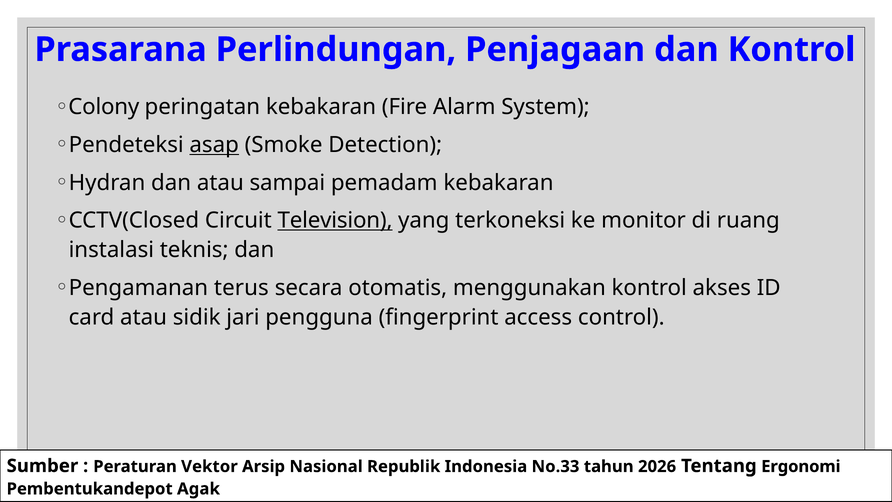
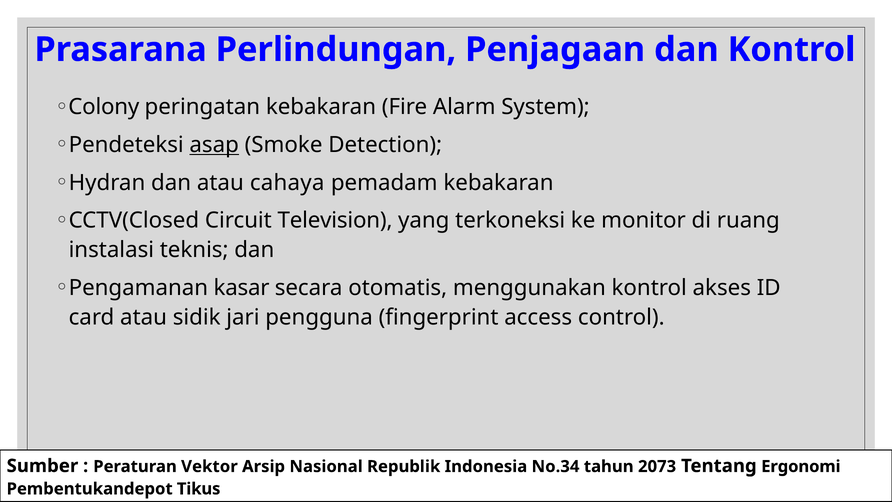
sampai: sampai -> cahaya
Television underline: present -> none
terus: terus -> kasar
No.33: No.33 -> No.34
2026: 2026 -> 2073
Agak: Agak -> Tikus
